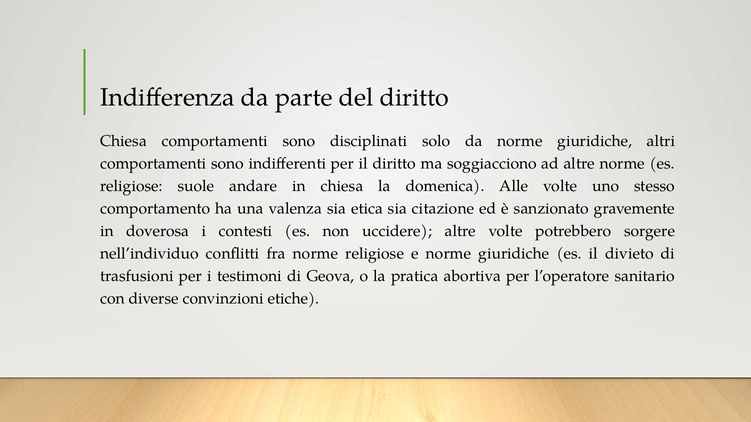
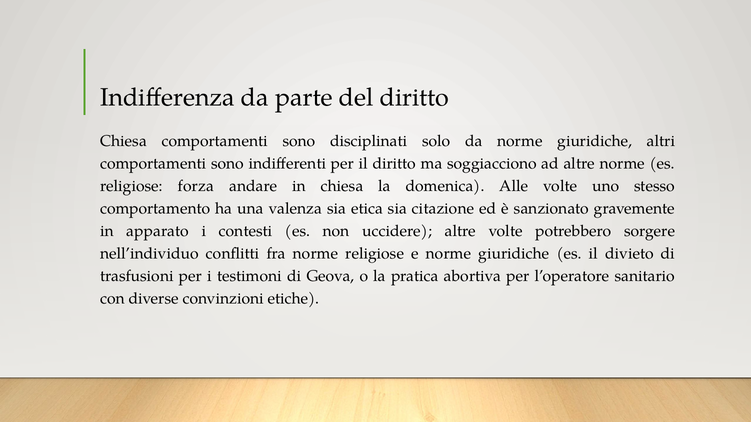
suole: suole -> forza
doverosa: doverosa -> apparato
